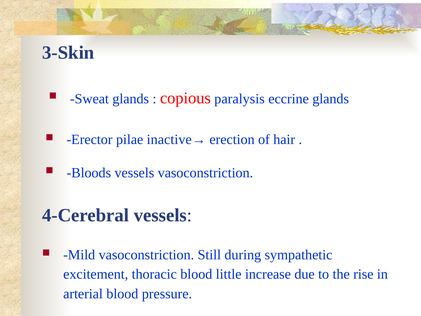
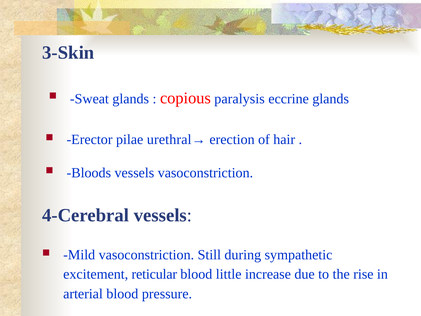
inactive→: inactive→ -> urethral→
thoracic: thoracic -> reticular
